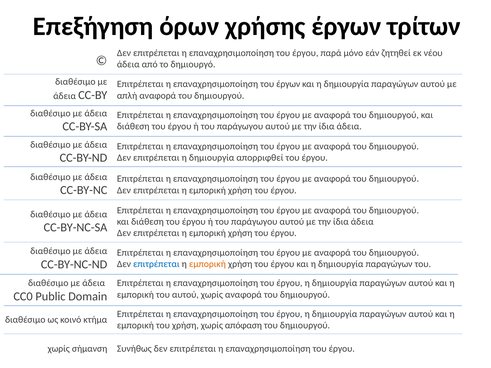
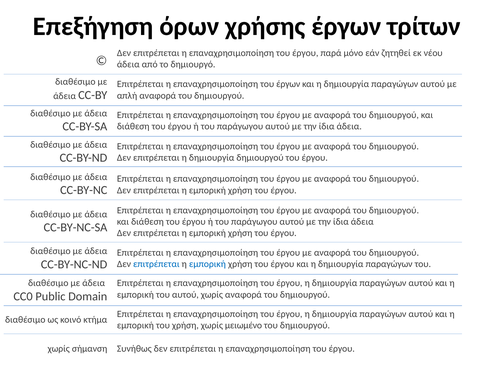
δημιουργία απορριφθεί: απορριφθεί -> δημιουργού
εμπορική at (207, 264) colour: orange -> blue
απόφαση: απόφαση -> μειωμένο
